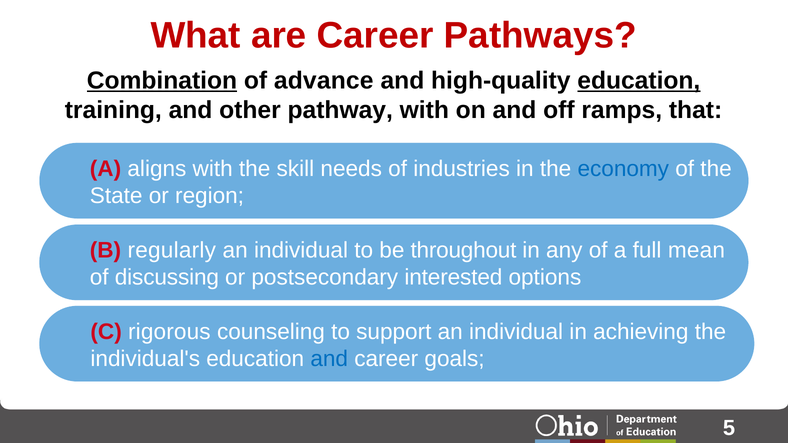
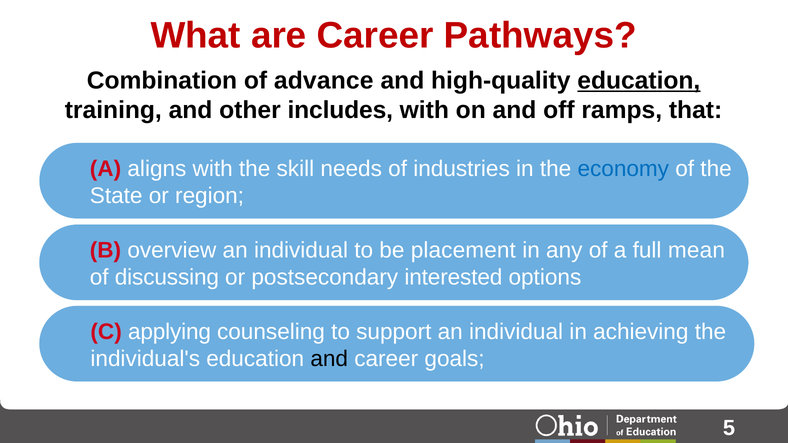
Combination underline: present -> none
pathway: pathway -> includes
regularly: regularly -> overview
throughout: throughout -> placement
rigorous: rigorous -> applying
and at (329, 359) colour: blue -> black
